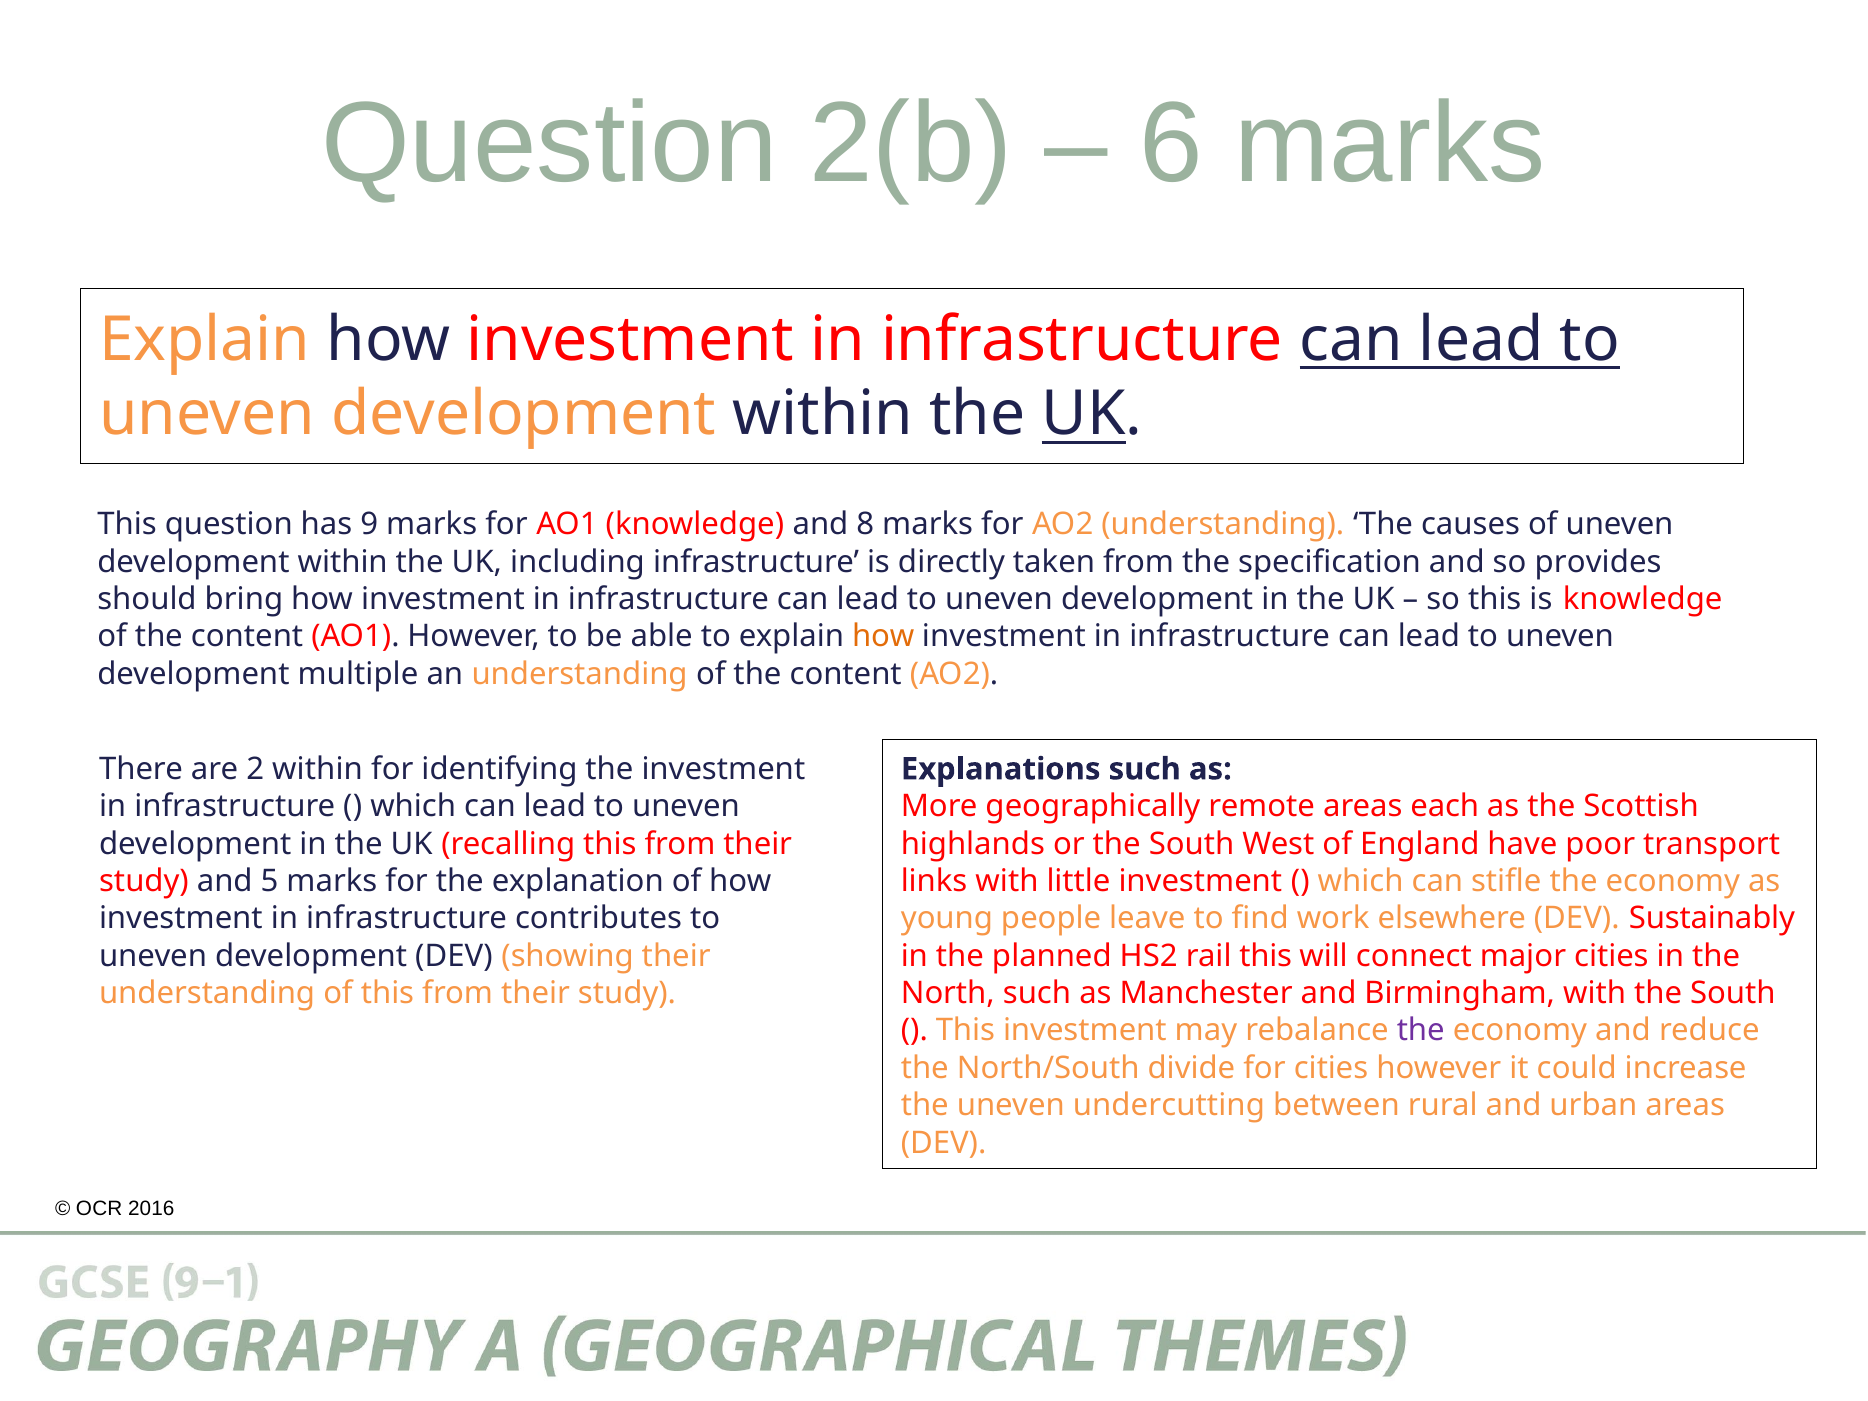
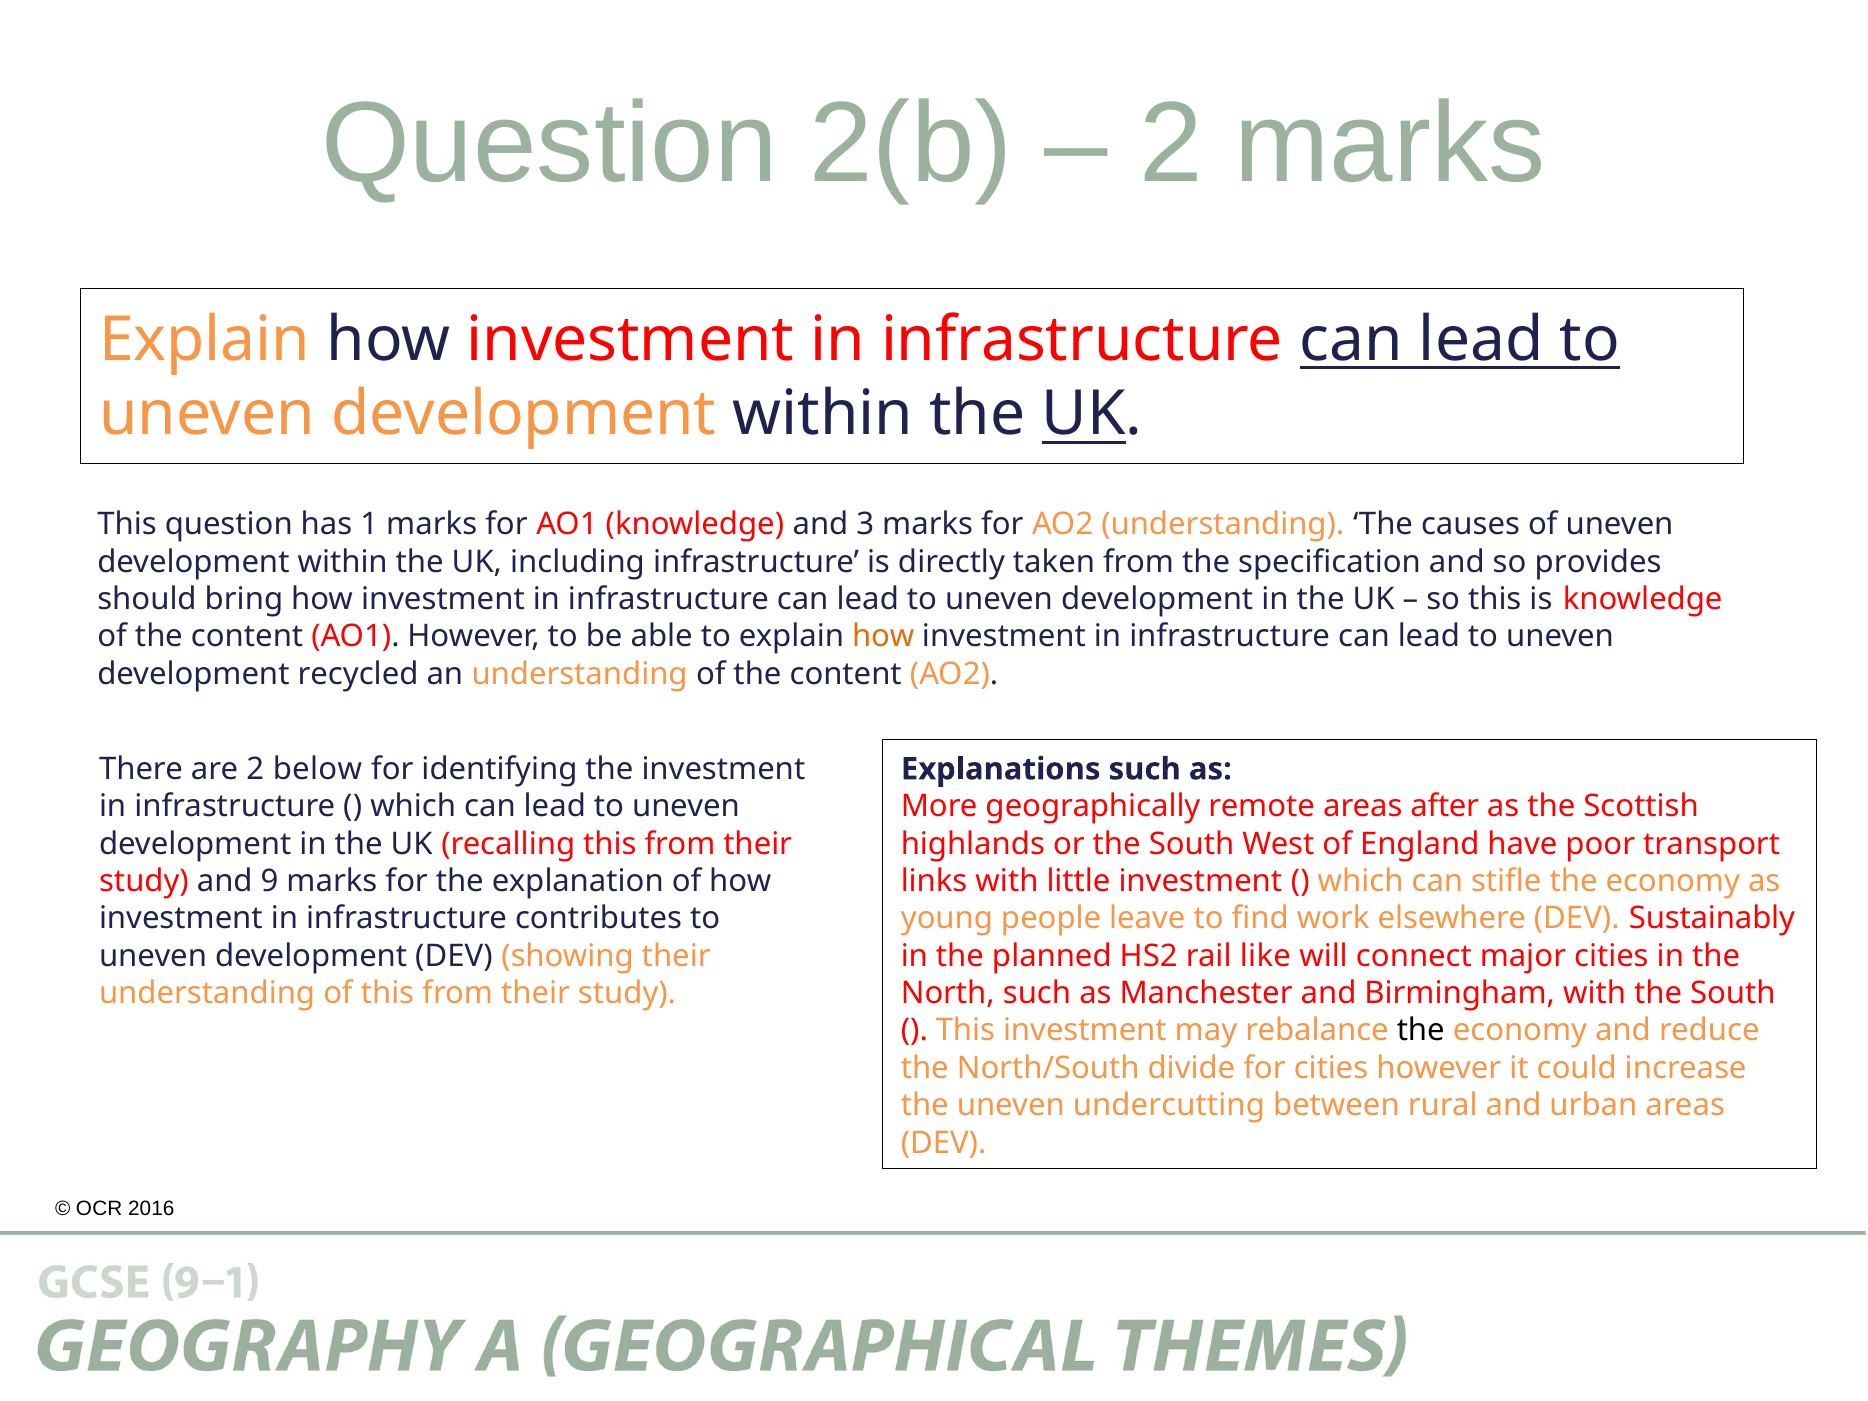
6 at (1171, 144): 6 -> 2
9: 9 -> 1
8: 8 -> 3
multiple: multiple -> recycled
2 within: within -> below
each: each -> after
5: 5 -> 9
rail this: this -> like
the at (1421, 1031) colour: purple -> black
